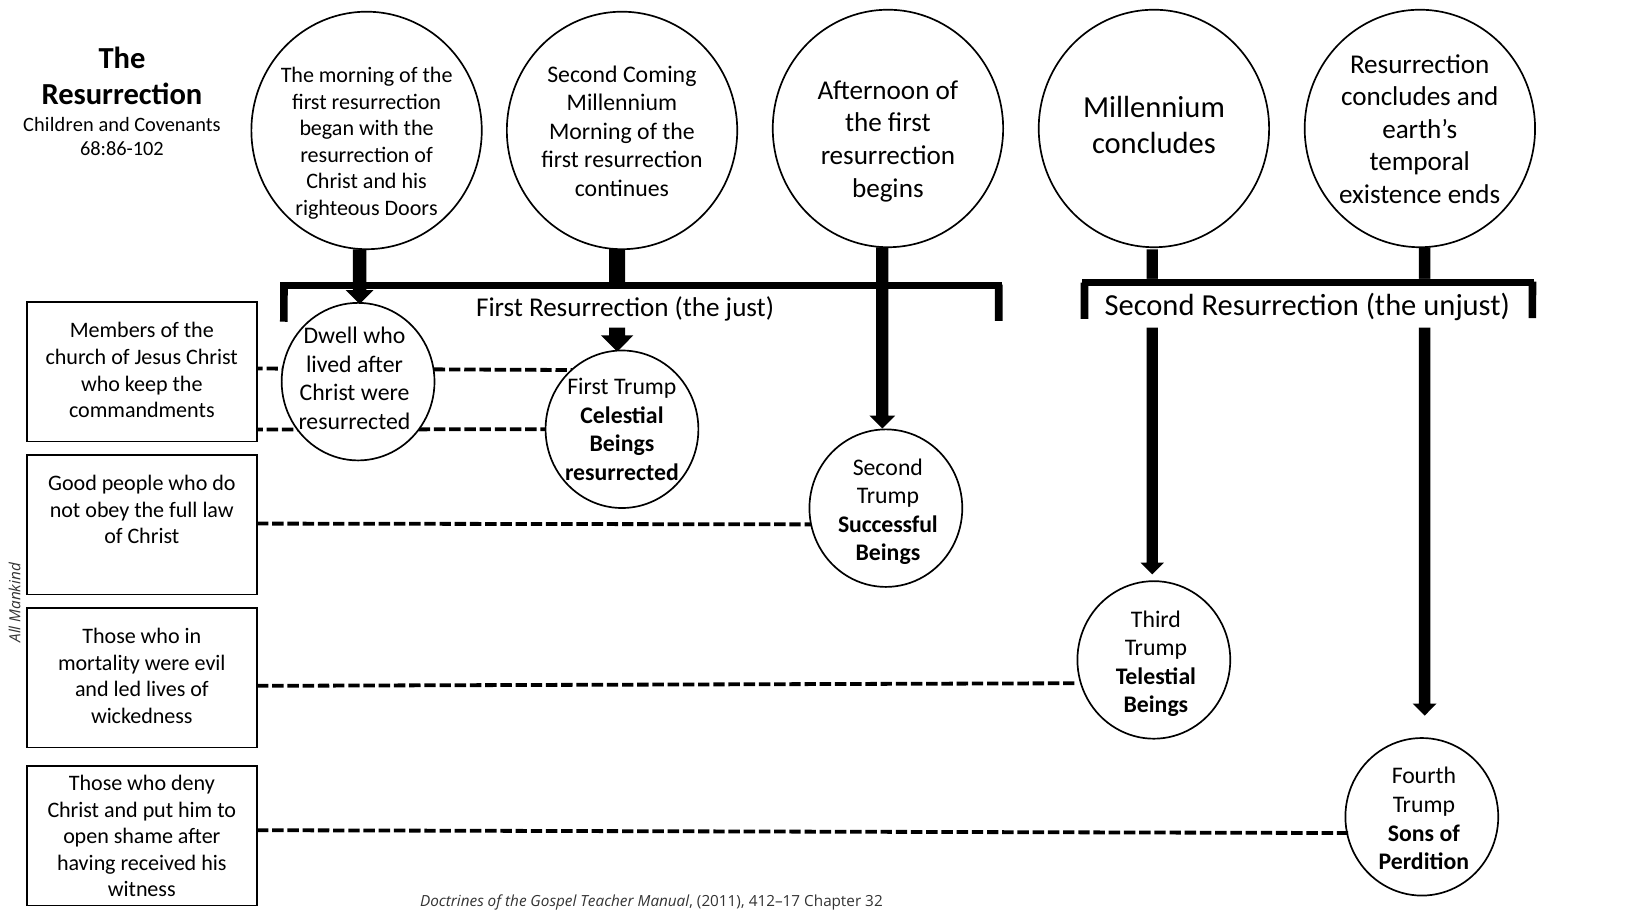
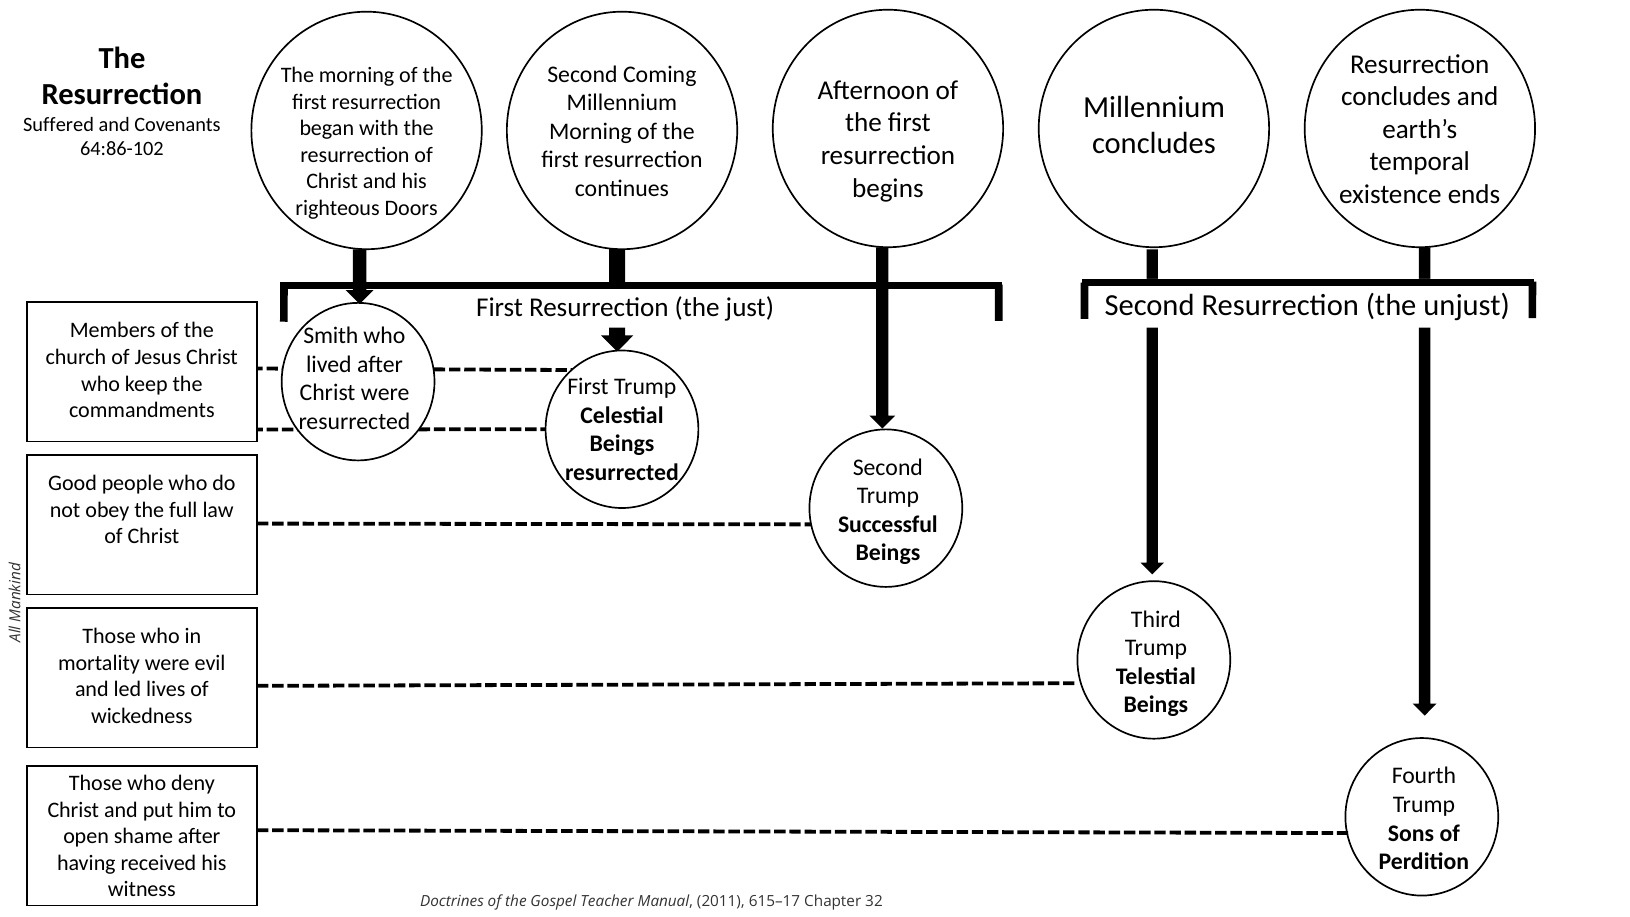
Children: Children -> Suffered
68:86-102: 68:86-102 -> 64:86-102
Dwell: Dwell -> Smith
412–17: 412–17 -> 615–17
